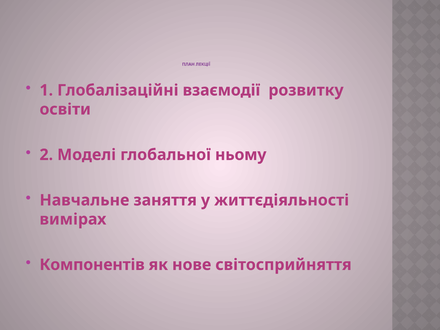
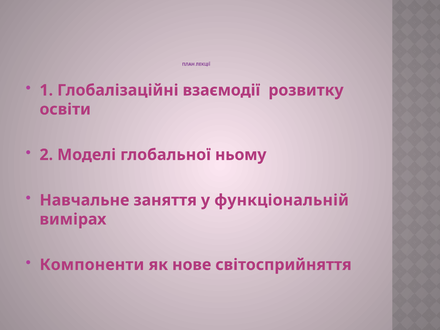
життєдіяльності: життєдіяльності -> функціональній
Компонентів: Компонентів -> Компоненти
